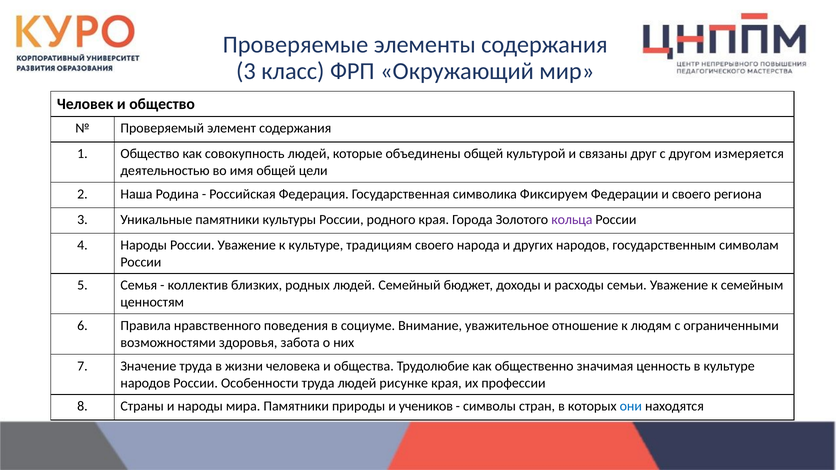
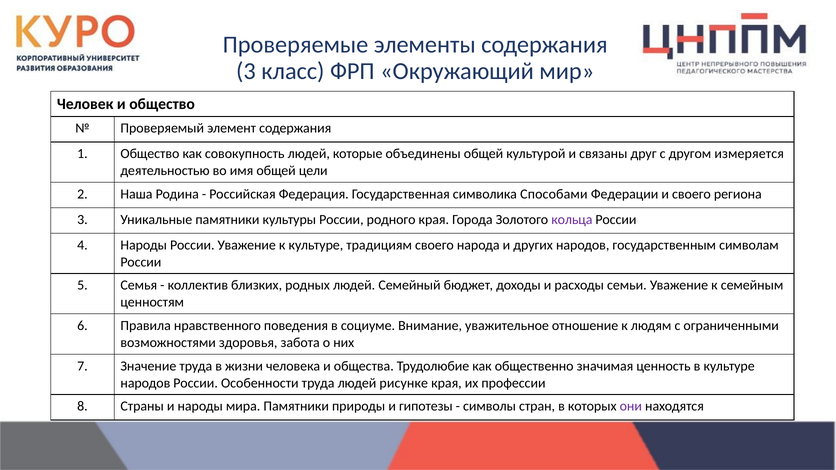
Фиксируем: Фиксируем -> Способами
учеников: учеников -> гипотезы
они colour: blue -> purple
